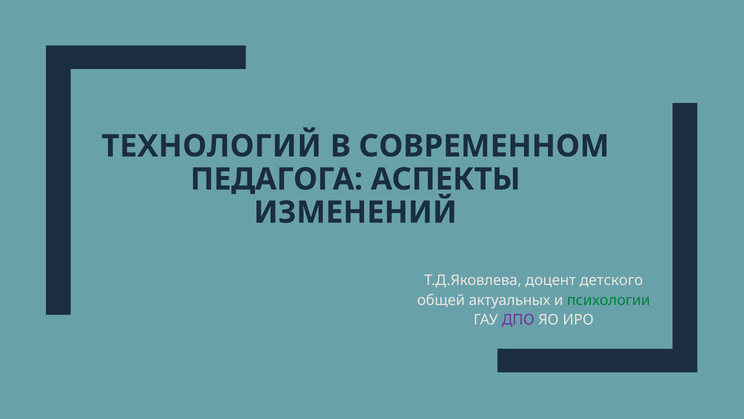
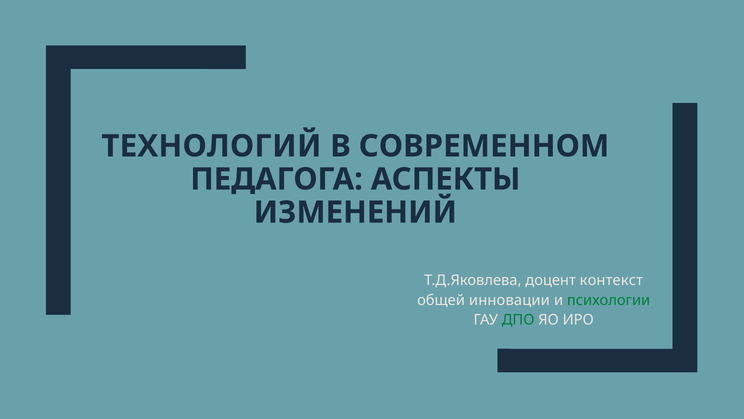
детского: детского -> контекст
актуальных: актуальных -> инновации
ДПО colour: purple -> green
